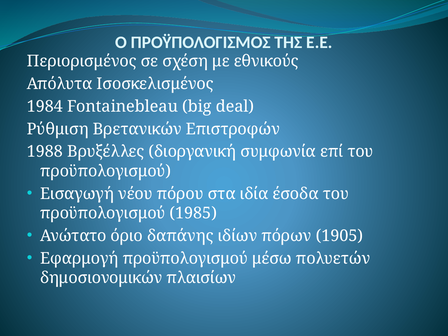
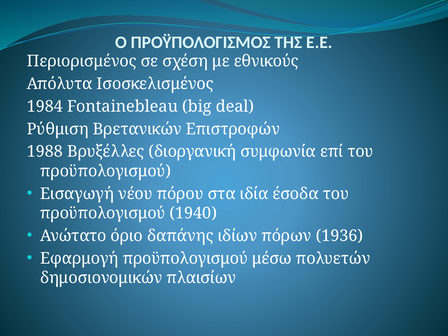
1985: 1985 -> 1940
1905: 1905 -> 1936
